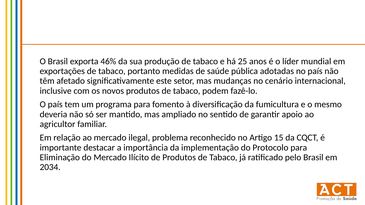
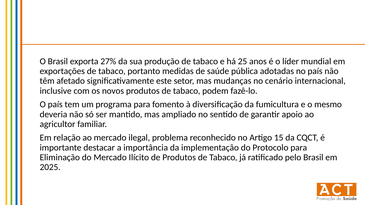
46%: 46% -> 27%
2034: 2034 -> 2025
